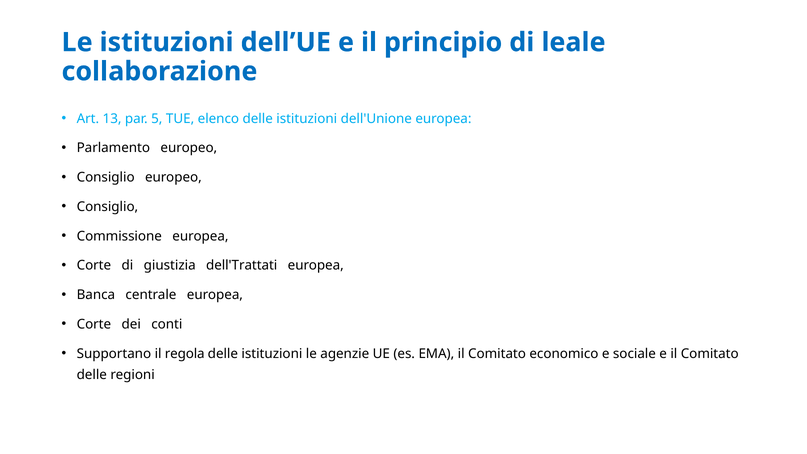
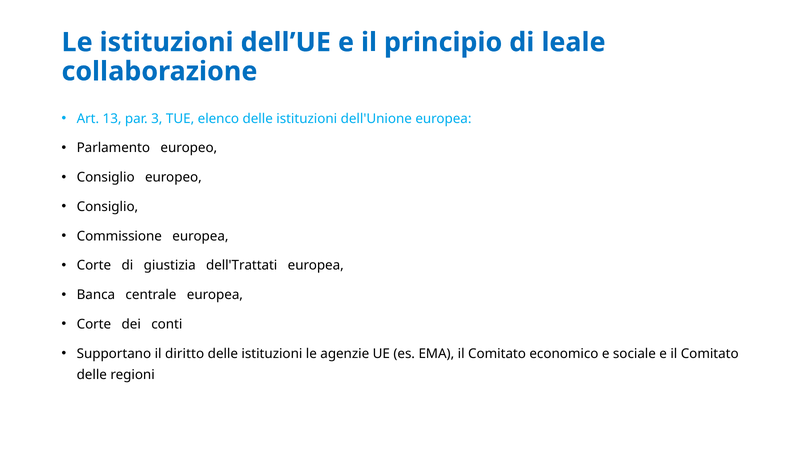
5: 5 -> 3
regola: regola -> diritto
